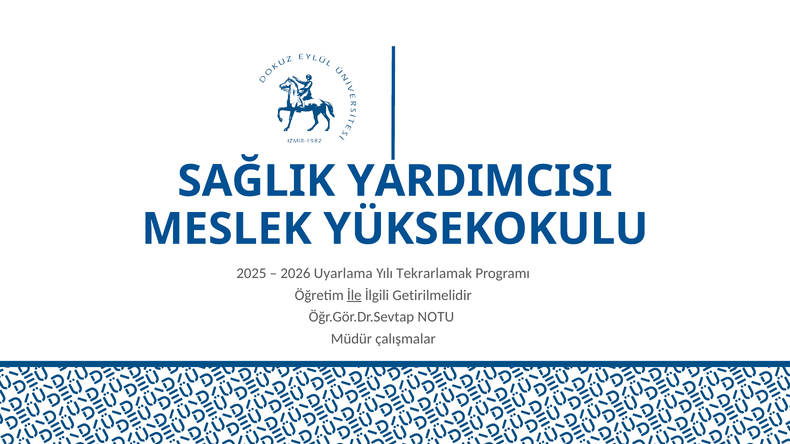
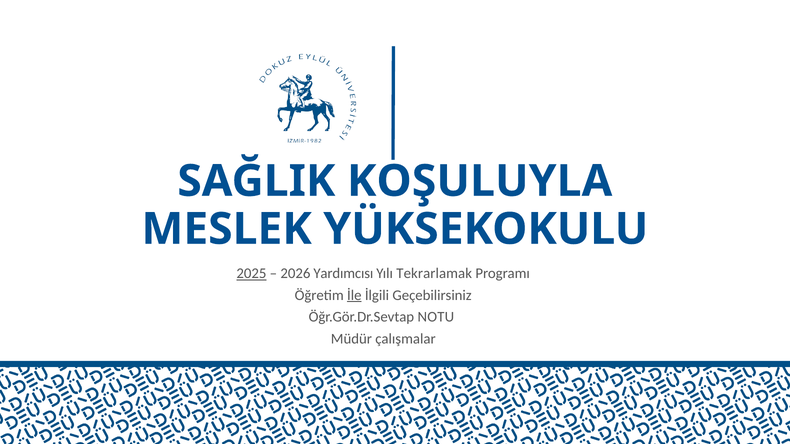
YARDIMCISI: YARDIMCISI -> KOŞULUYLA
2025 underline: none -> present
Uyarlama: Uyarlama -> Yardımcısı
Getirilmelidir: Getirilmelidir -> Geçebilirsiniz
